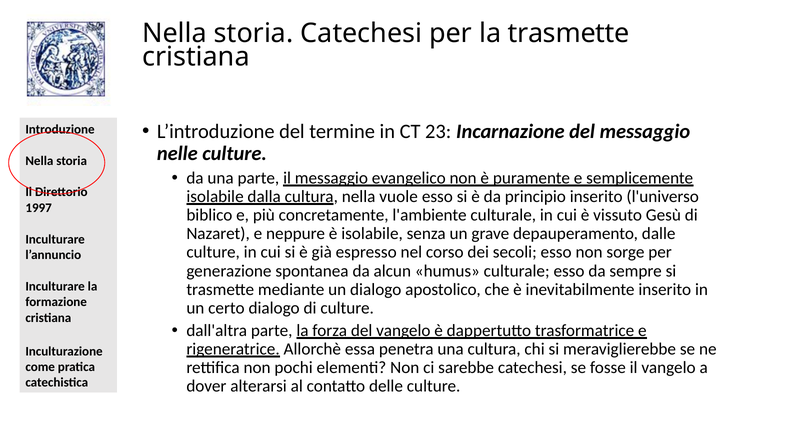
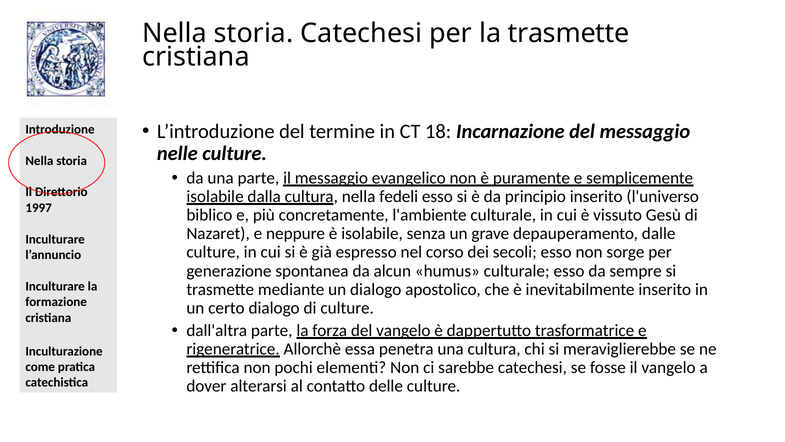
23: 23 -> 18
vuole: vuole -> fedeli
